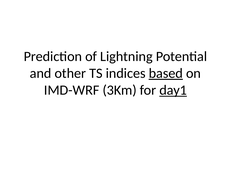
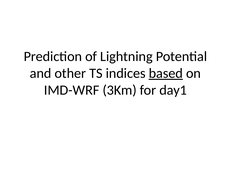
day1 underline: present -> none
